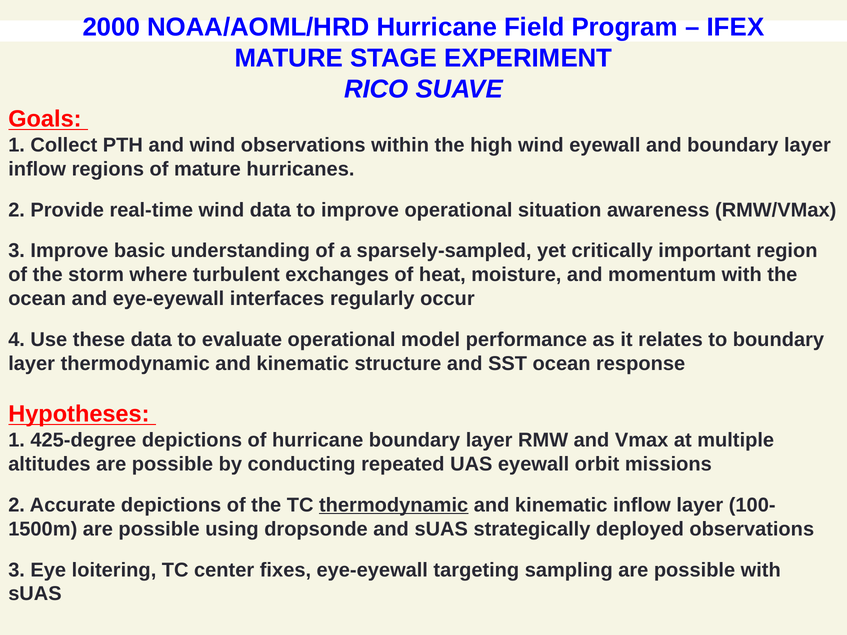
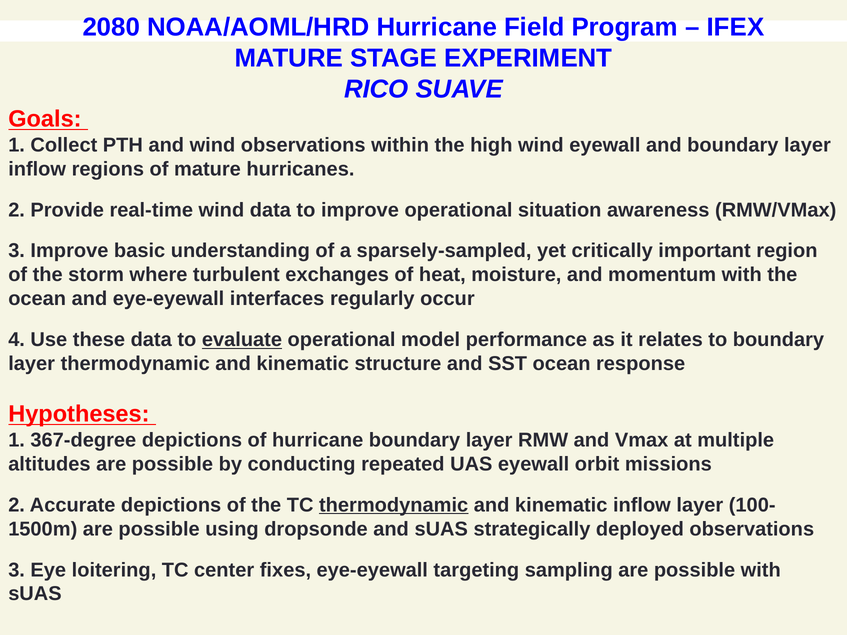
2000: 2000 -> 2080
evaluate underline: none -> present
425-degree: 425-degree -> 367-degree
